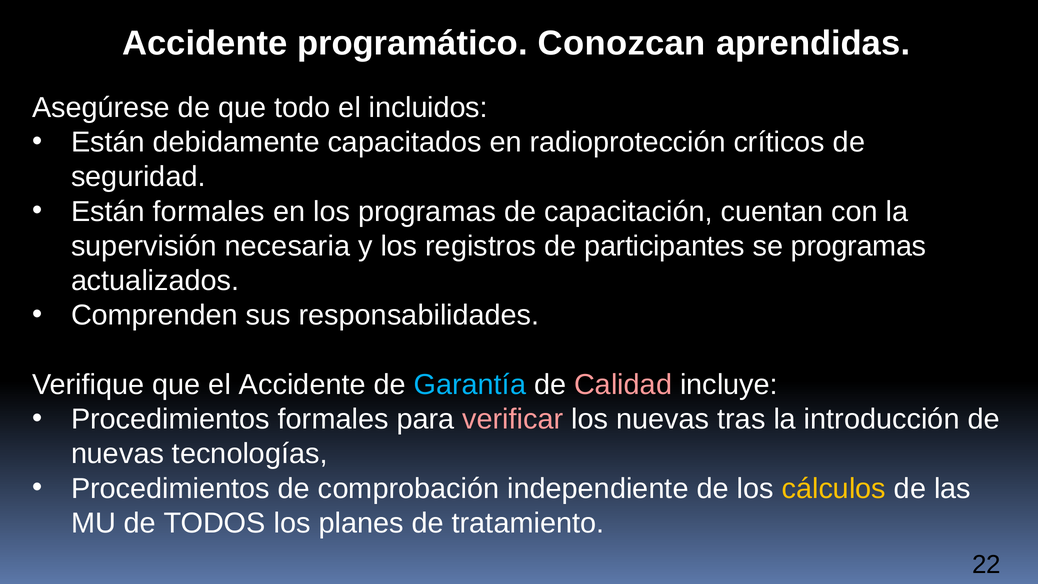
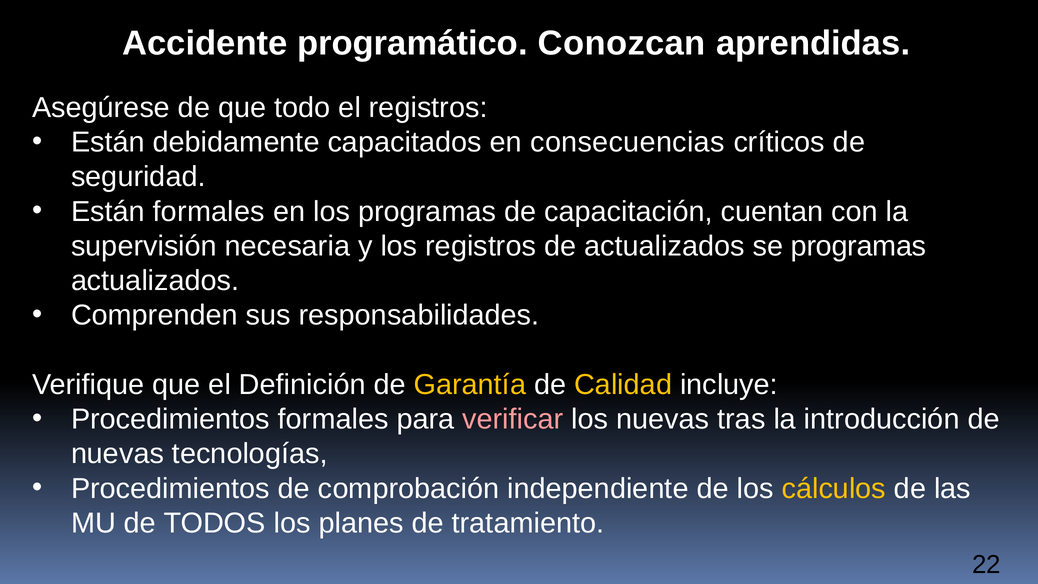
el incluidos: incluidos -> registros
radioprotección: radioprotección -> consecuencias
de participantes: participantes -> actualizados
el Accidente: Accidente -> Definición
Garantía colour: light blue -> yellow
Calidad colour: pink -> yellow
